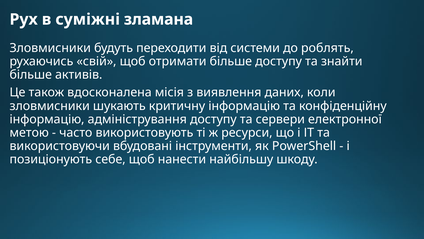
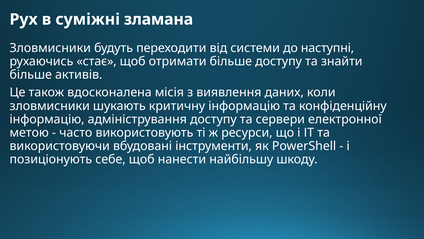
роблять: роблять -> наступні
свій: свій -> стає
